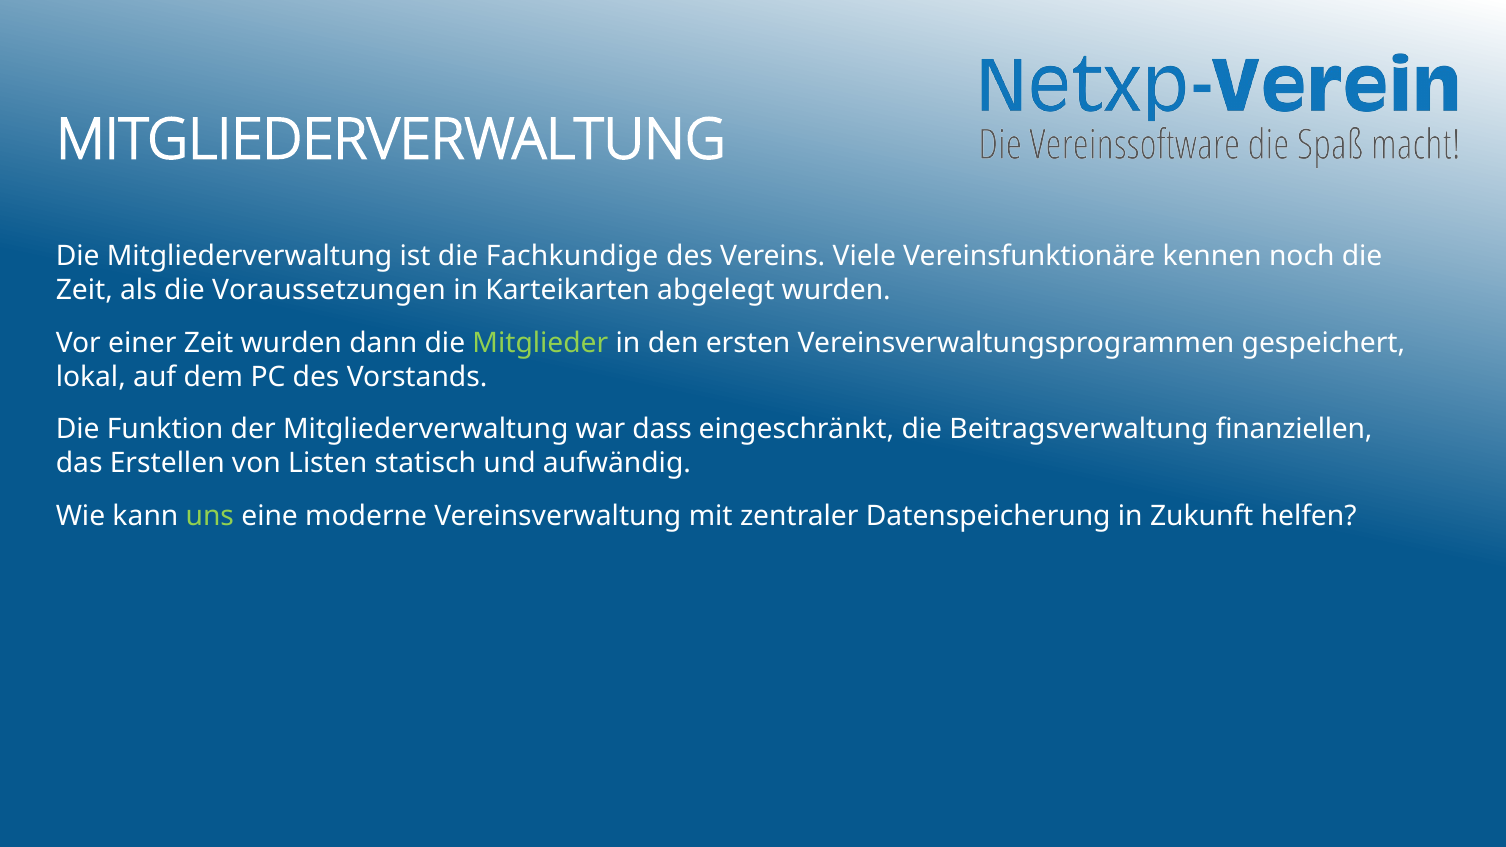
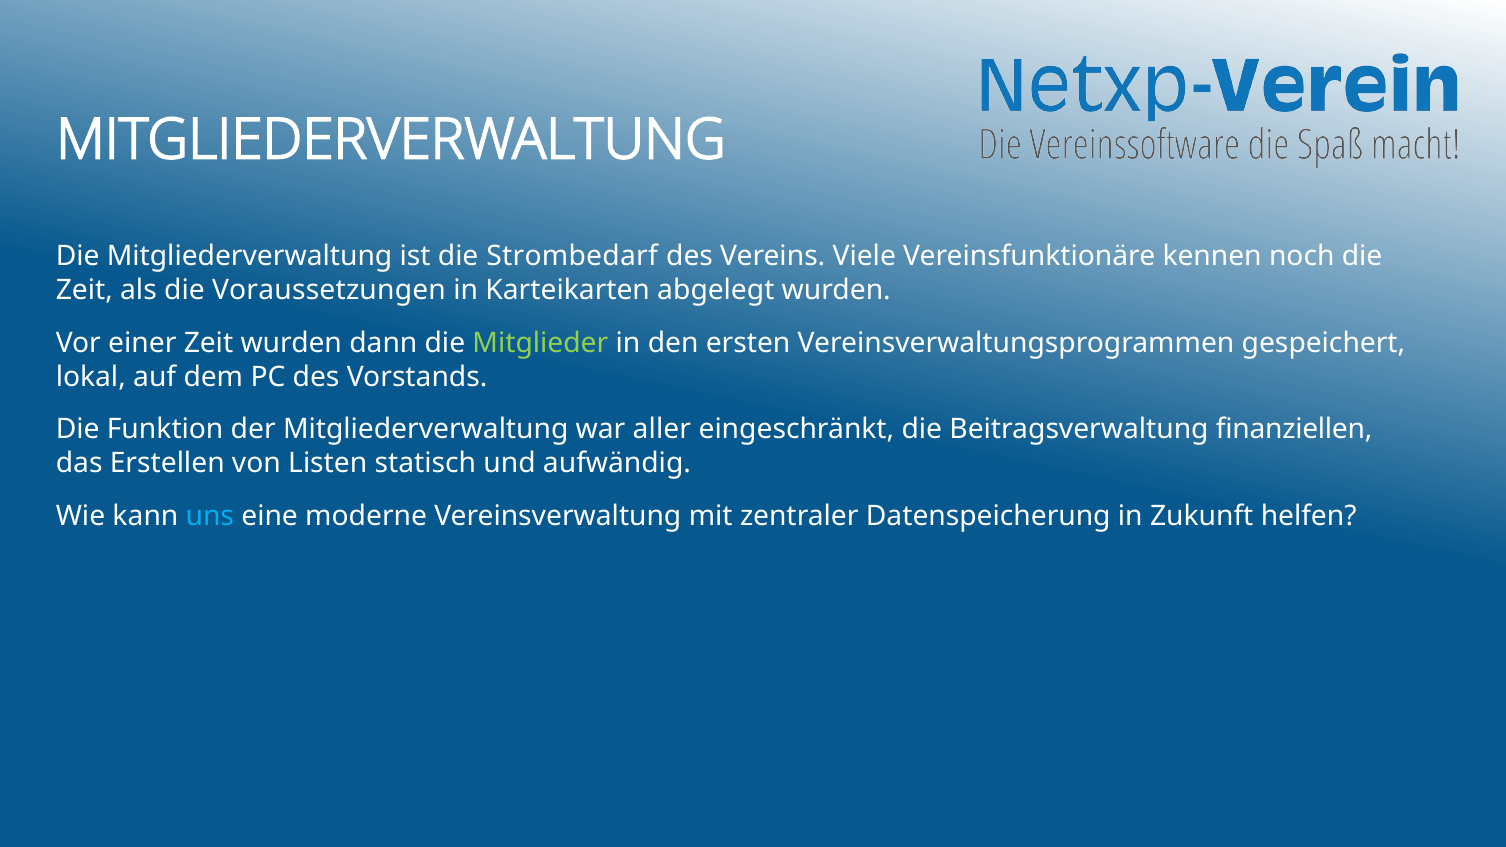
Fachkundige: Fachkundige -> Strombedarf
dass: dass -> aller
uns colour: light green -> light blue
